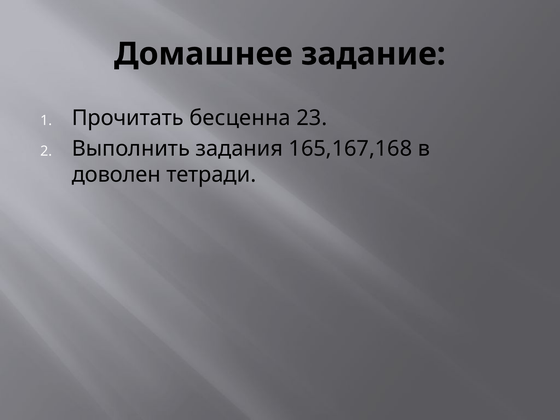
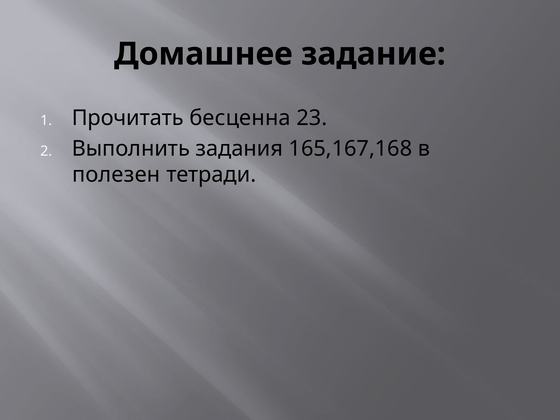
доволен: доволен -> полезен
